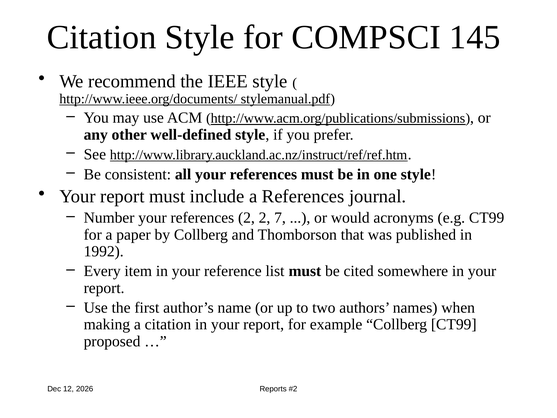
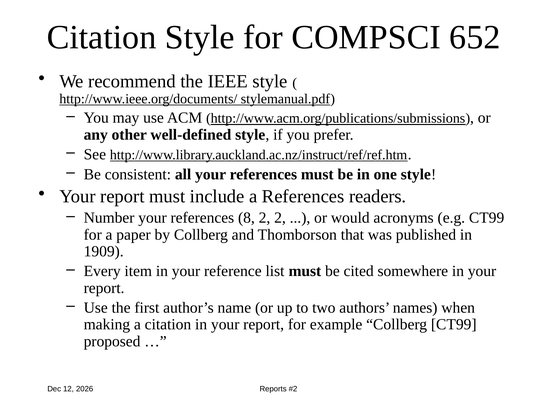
145: 145 -> 652
journal: journal -> readers
references 2: 2 -> 8
2 7: 7 -> 2
1992: 1992 -> 1909
